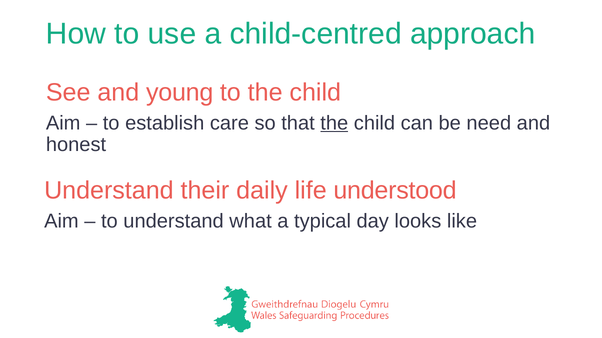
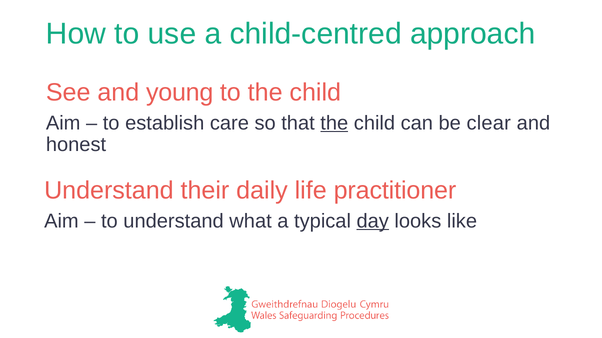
need: need -> clear
understood: understood -> practitioner
day underline: none -> present
